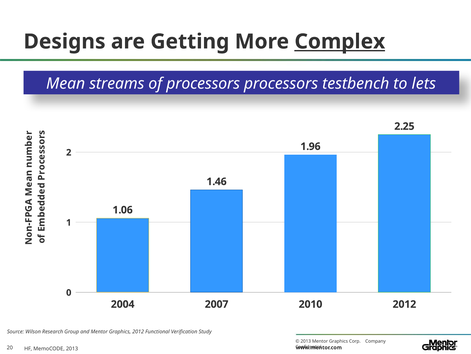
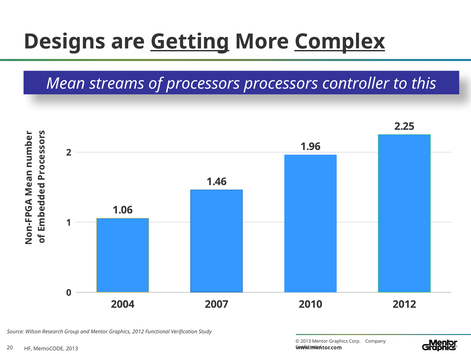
Getting underline: none -> present
testbench: testbench -> controller
lets: lets -> this
